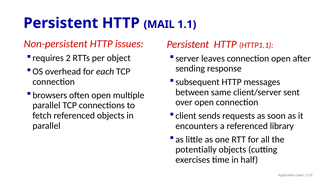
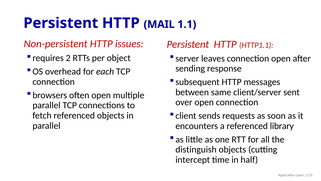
potentially: potentially -> distinguish
exercises: exercises -> intercept
